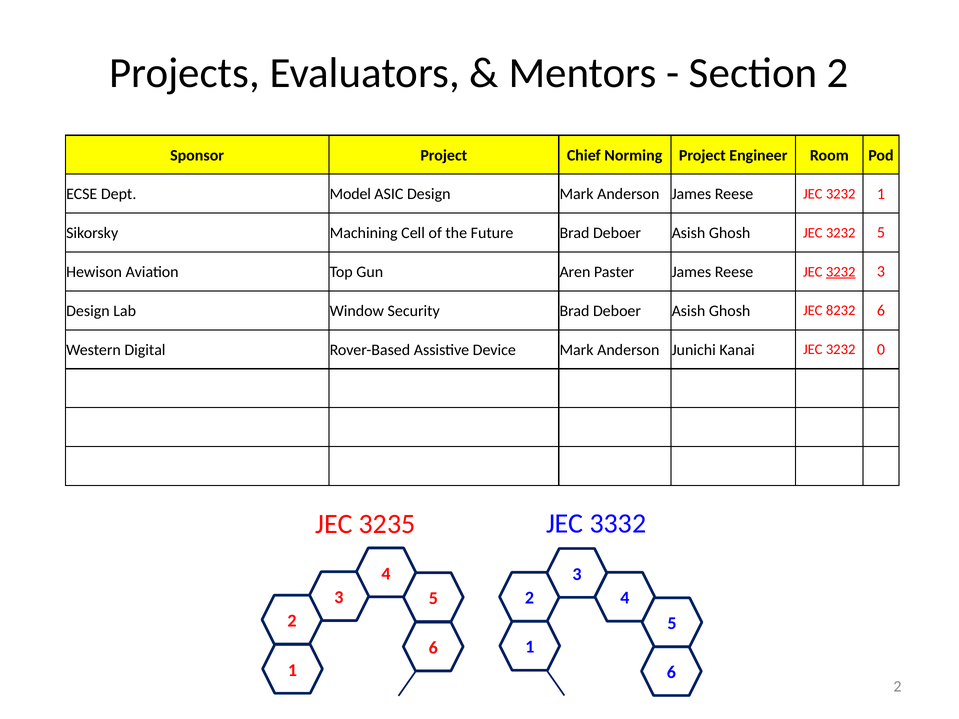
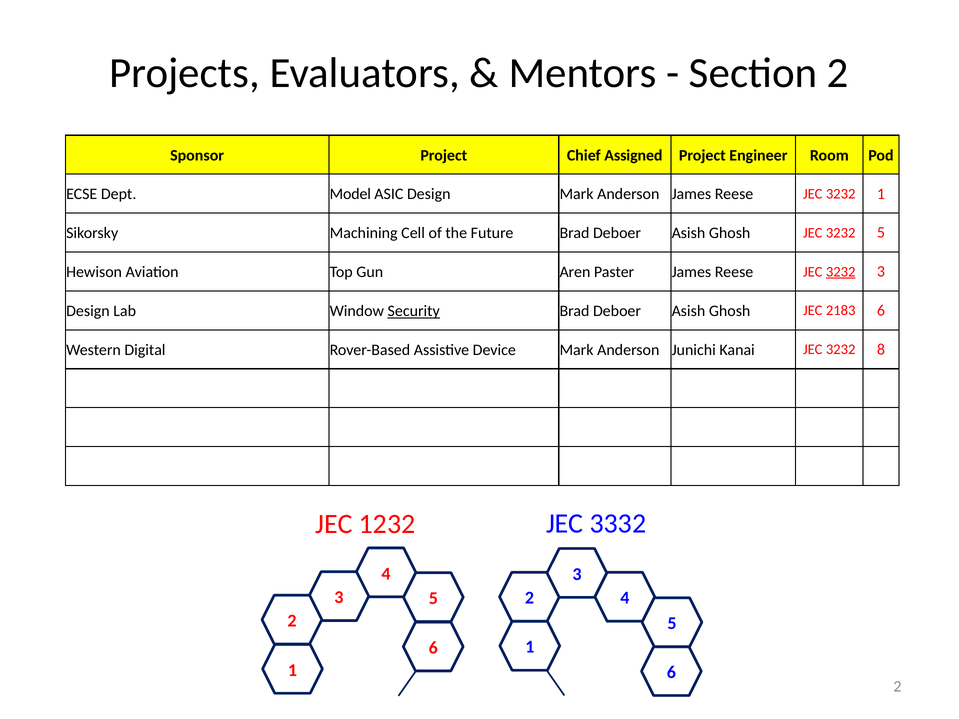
Norming: Norming -> Assigned
Security underline: none -> present
8232: 8232 -> 2183
0: 0 -> 8
3235: 3235 -> 1232
